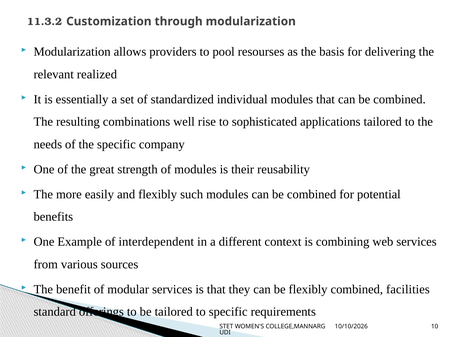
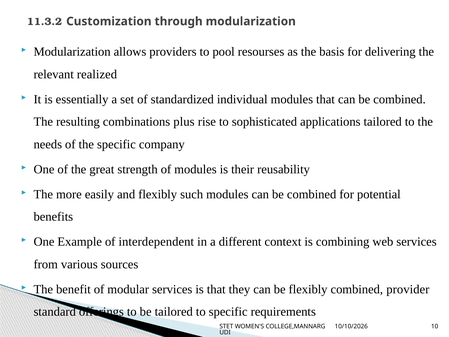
well: well -> plus
facilities: facilities -> provider
